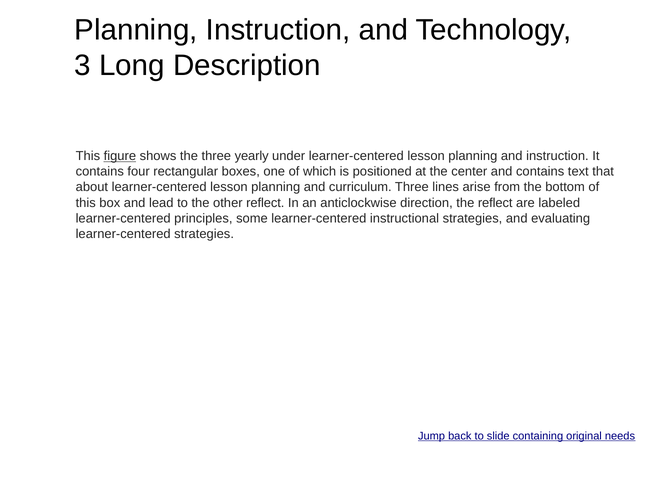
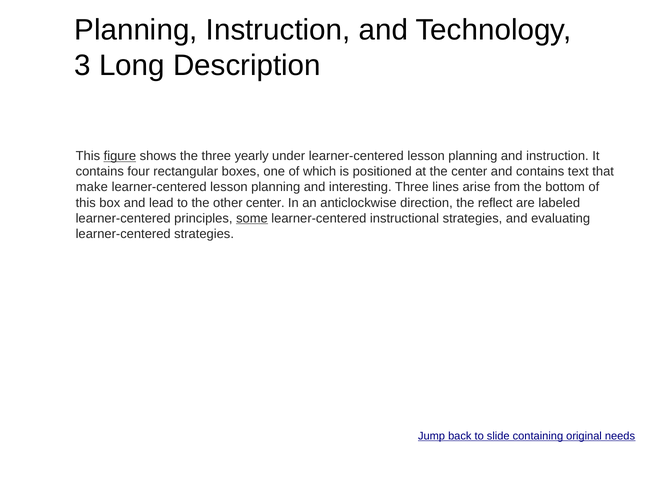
about: about -> make
curriculum: curriculum -> interesting
other reflect: reflect -> center
some underline: none -> present
